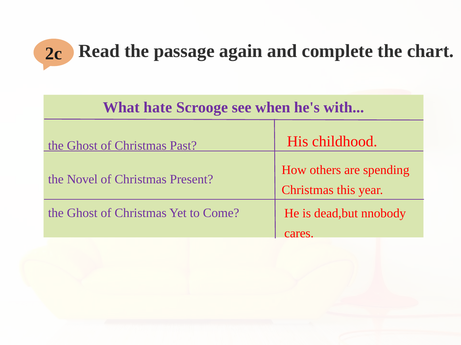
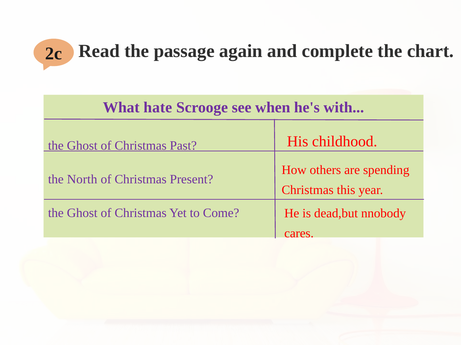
Novel: Novel -> North
